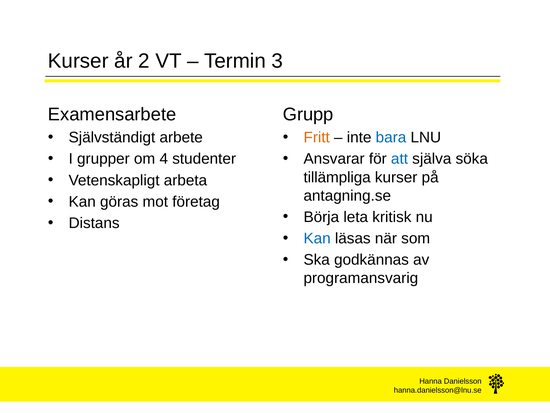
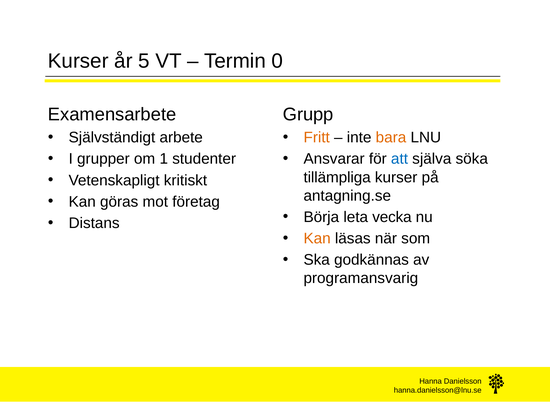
2: 2 -> 5
3: 3 -> 0
bara colour: blue -> orange
4: 4 -> 1
arbeta: arbeta -> kritiskt
kritisk: kritisk -> vecka
Kan at (317, 238) colour: blue -> orange
